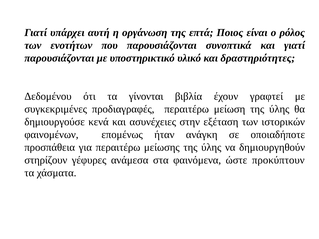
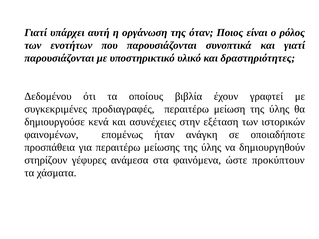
επτά: επτά -> όταν
γίνονται: γίνονται -> οποίους
